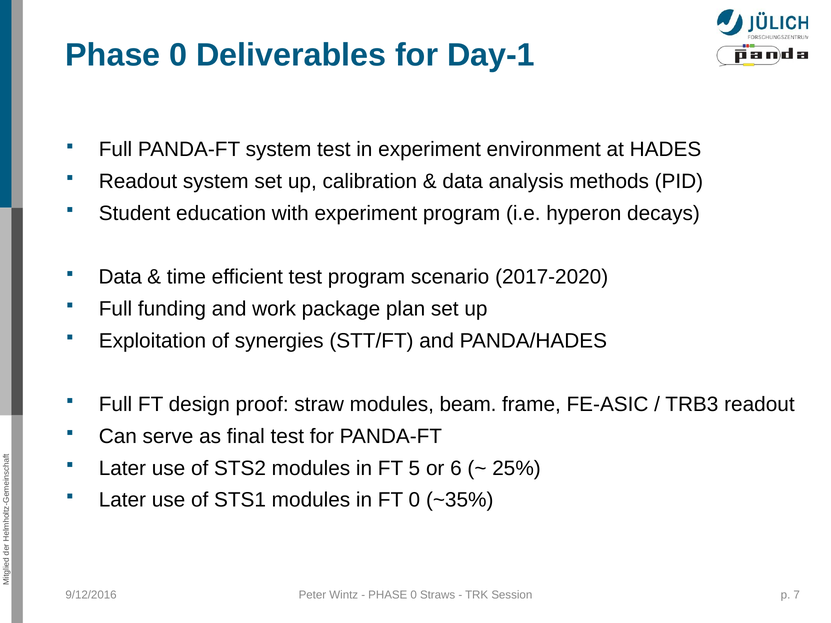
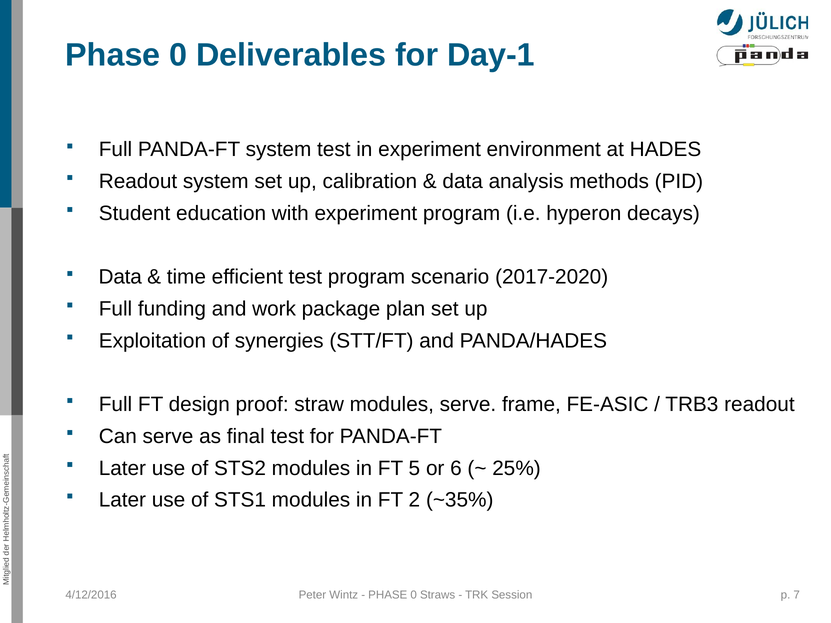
modules beam: beam -> serve
FT 0: 0 -> 2
9/12/2016: 9/12/2016 -> 4/12/2016
